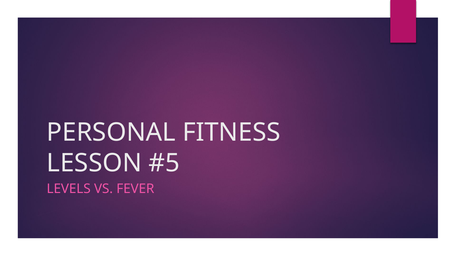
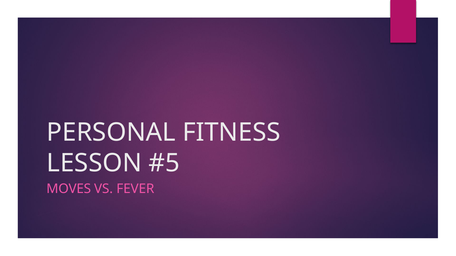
LEVELS: LEVELS -> MOVES
